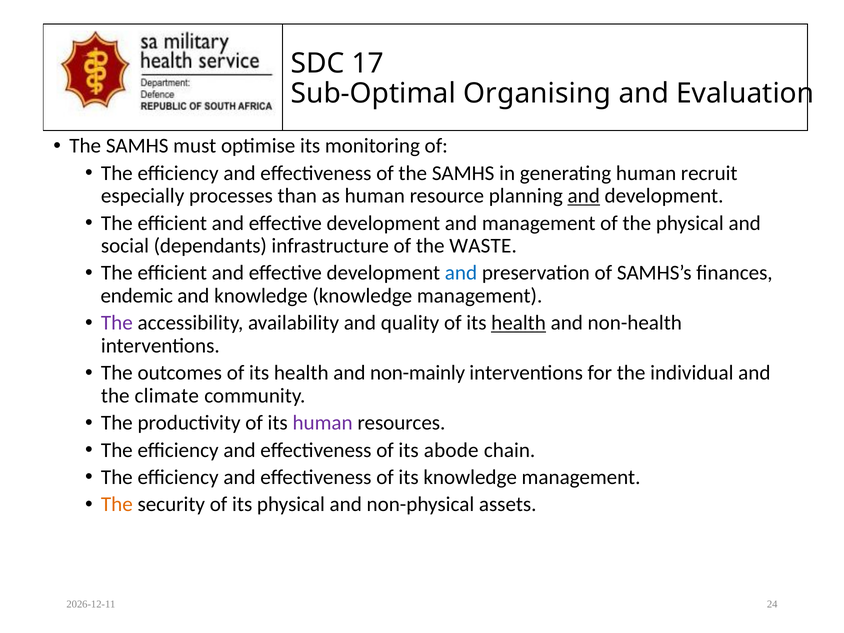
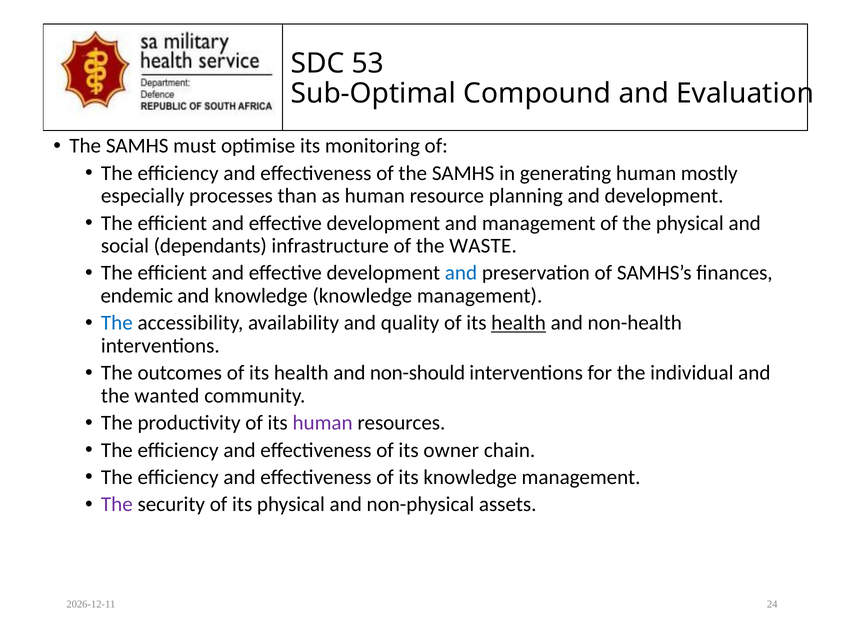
17: 17 -> 53
Organising: Organising -> Compound
recruit: recruit -> mostly
and at (584, 196) underline: present -> none
The at (117, 323) colour: purple -> blue
non-mainly: non-mainly -> non-should
climate: climate -> wanted
abode: abode -> owner
The at (117, 504) colour: orange -> purple
